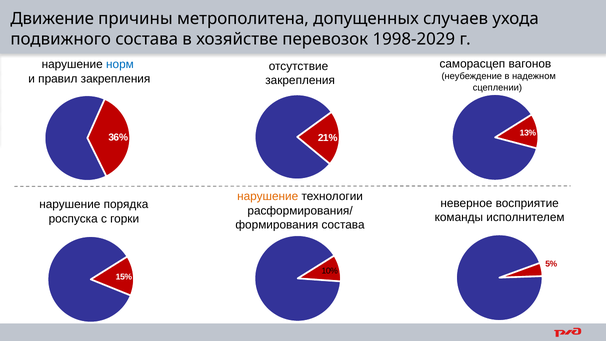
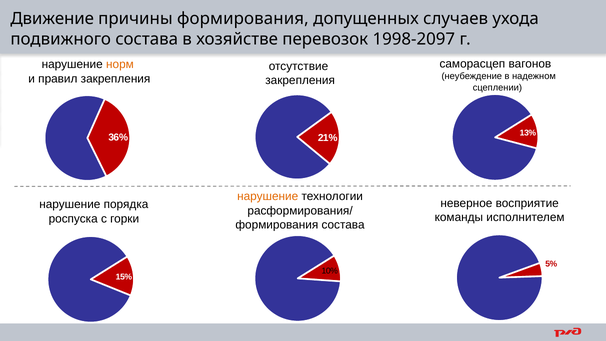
причины метрополитена: метрополитена -> формирования
1998-2029: 1998-2029 -> 1998-2097
норм colour: blue -> orange
